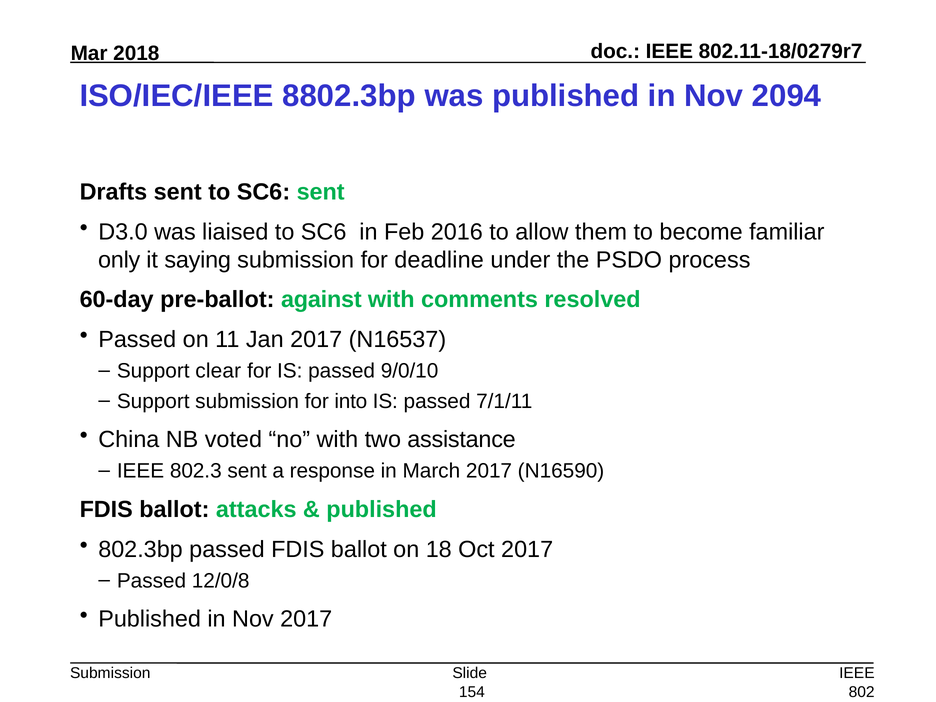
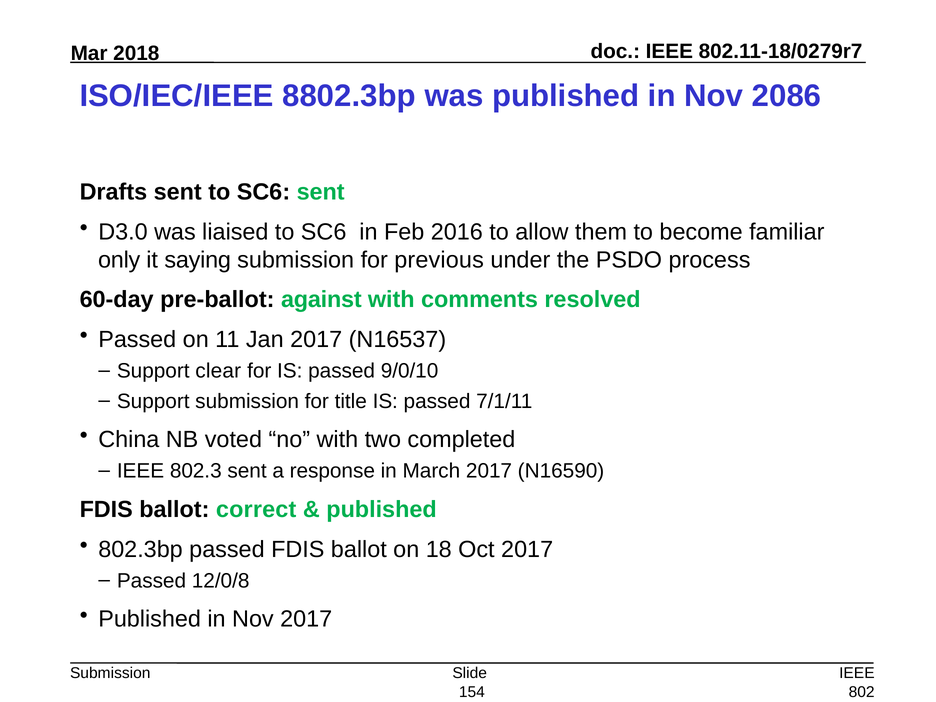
2094: 2094 -> 2086
deadline: deadline -> previous
into: into -> title
assistance: assistance -> completed
attacks: attacks -> correct
